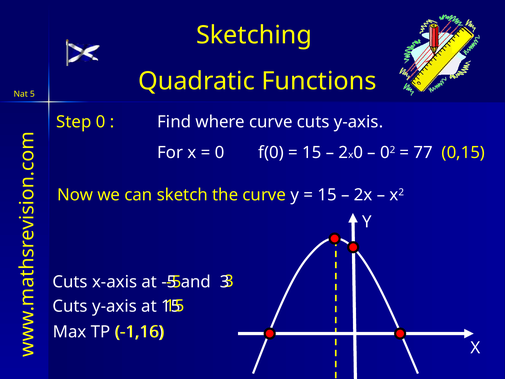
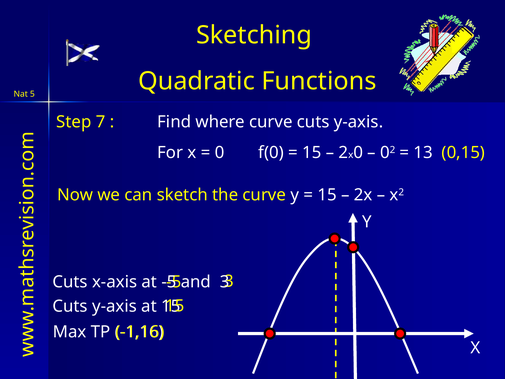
Step 0: 0 -> 7
77: 77 -> 13
